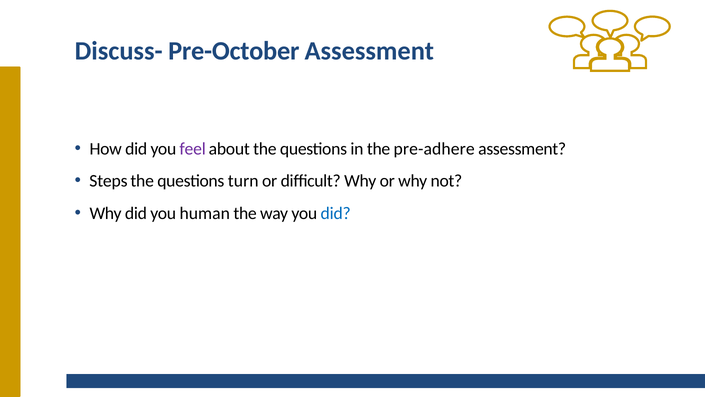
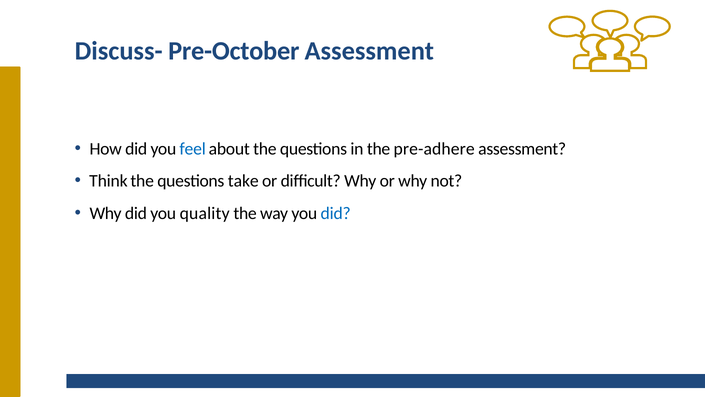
feel colour: purple -> blue
Steps: Steps -> Think
turn: turn -> take
human: human -> quality
